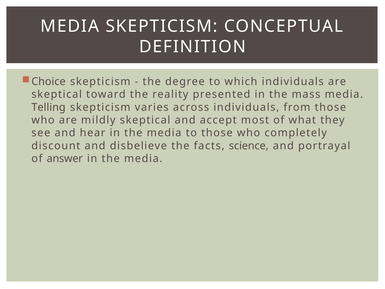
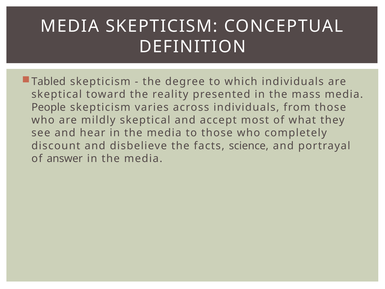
Choice: Choice -> Tabled
Telling: Telling -> People
